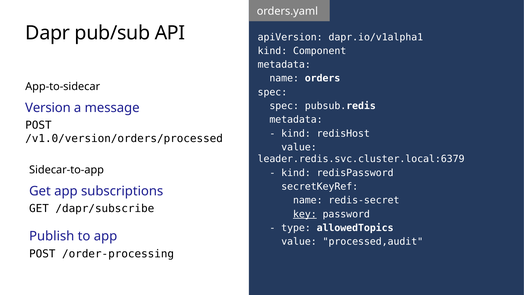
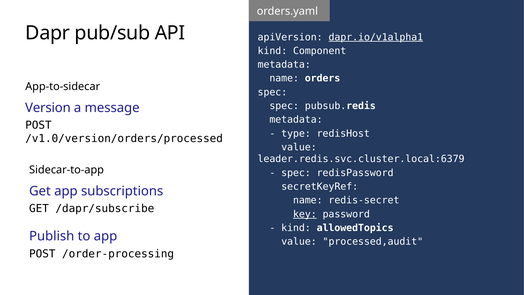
dapr.io/v1alpha1 underline: none -> present
kind at (296, 133): kind -> type
kind at (296, 173): kind -> spec
type at (296, 228): type -> kind
